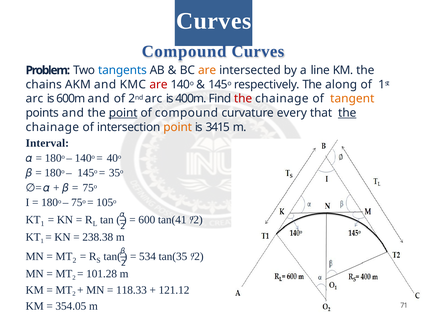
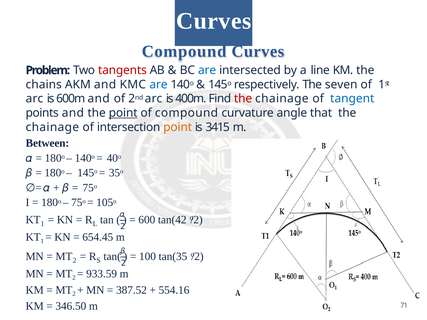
tangents colour: blue -> red
are at (207, 70) colour: orange -> blue
are at (159, 85) colour: red -> blue
along: along -> seven
tangent colour: orange -> blue
every: every -> angle
the at (347, 113) underline: present -> none
Interval: Interval -> Between
tan(41: tan(41 -> tan(42
238.38: 238.38 -> 654.45
534: 534 -> 100
101.28: 101.28 -> 933.59
118.33: 118.33 -> 387.52
121.12: 121.12 -> 554.16
354.05: 354.05 -> 346.50
